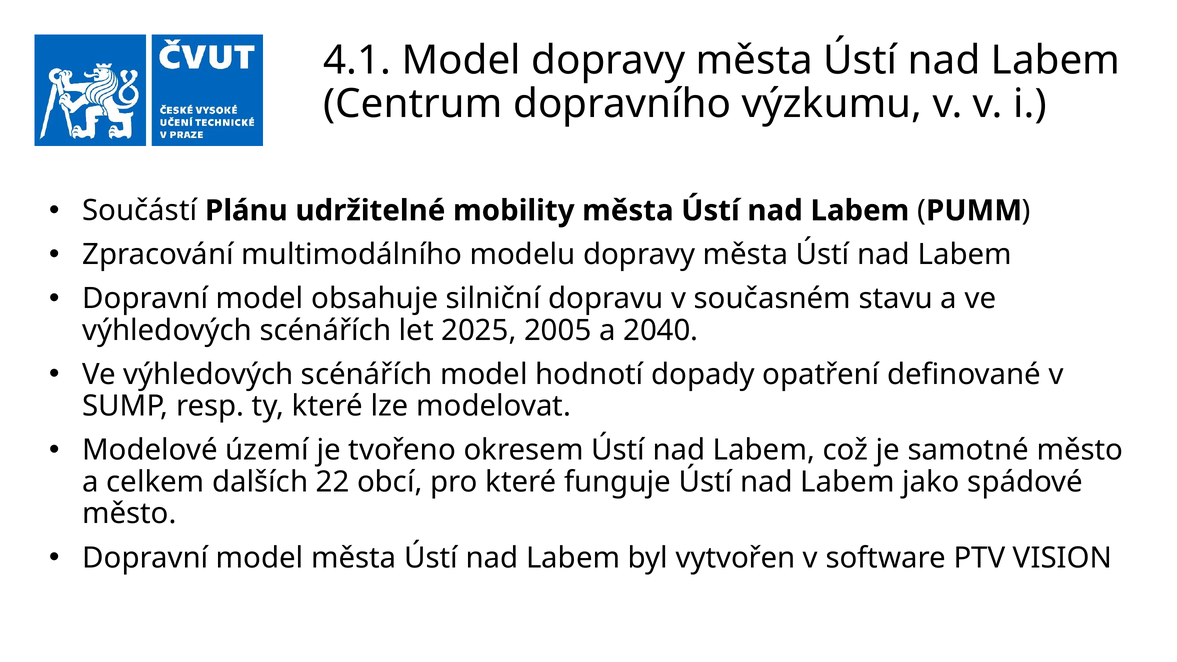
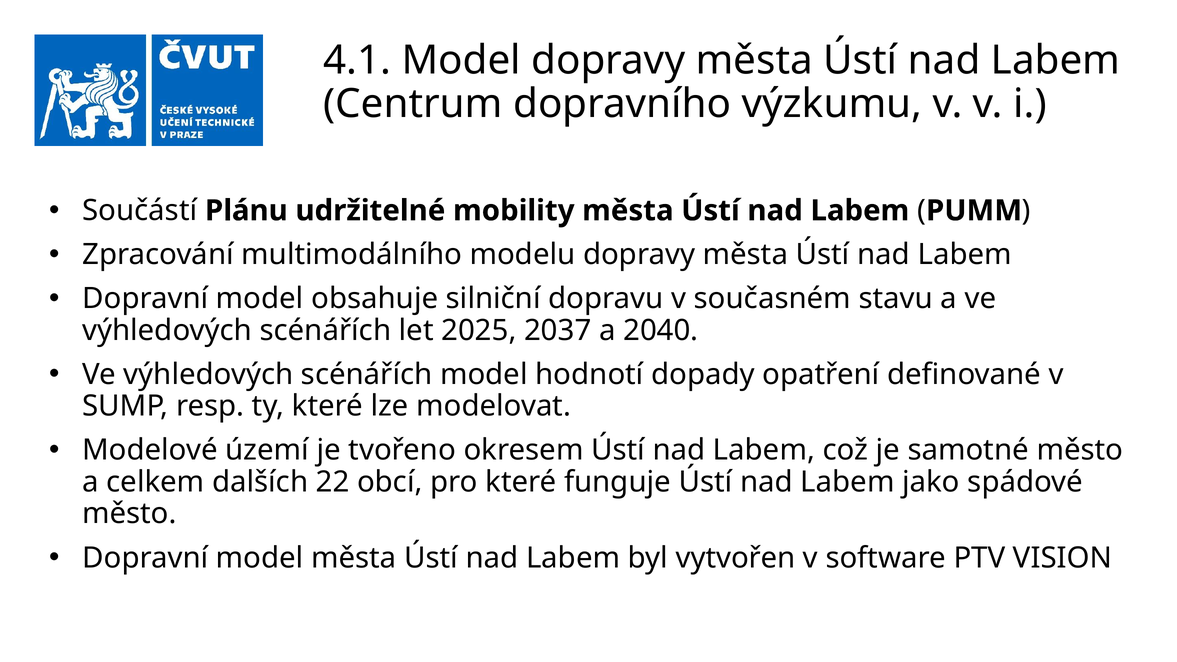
2005: 2005 -> 2037
